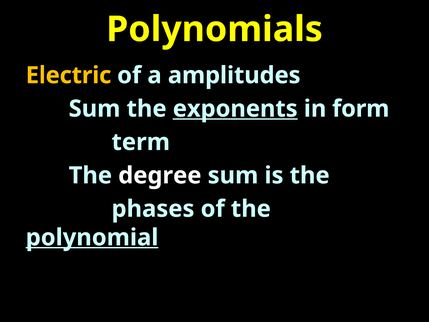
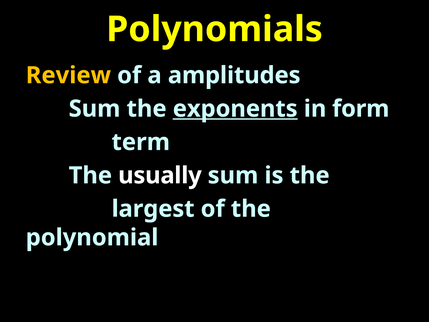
Electric: Electric -> Review
degree: degree -> usually
phases: phases -> largest
polynomial underline: present -> none
